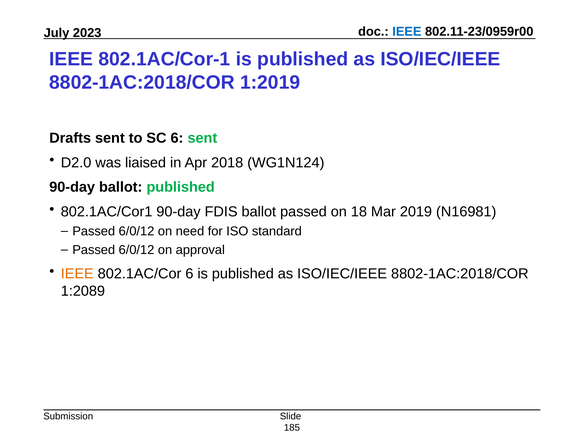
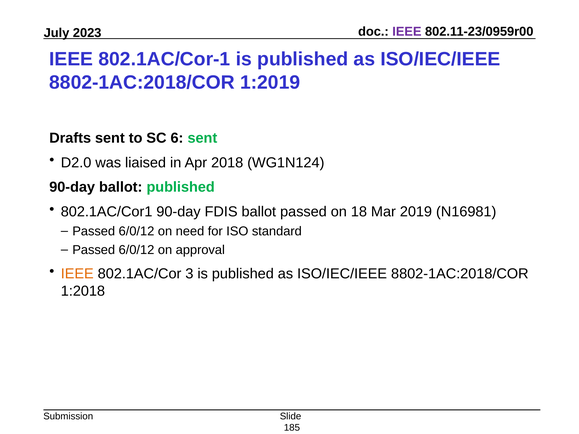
IEEE at (407, 32) colour: blue -> purple
802.1AC/Cor 6: 6 -> 3
1:2089: 1:2089 -> 1:2018
